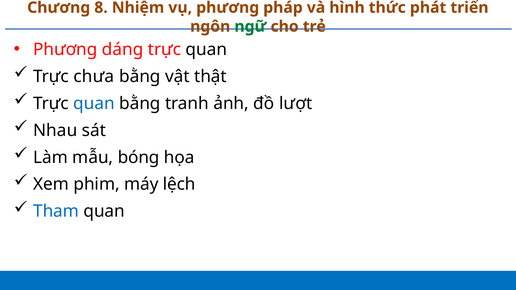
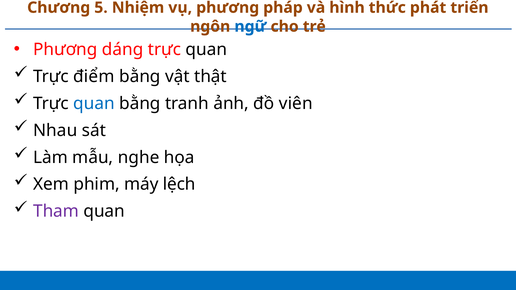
8: 8 -> 5
ngữ colour: green -> blue
chưa: chưa -> điểm
lượt: lượt -> viên
bóng: bóng -> nghe
Tham colour: blue -> purple
